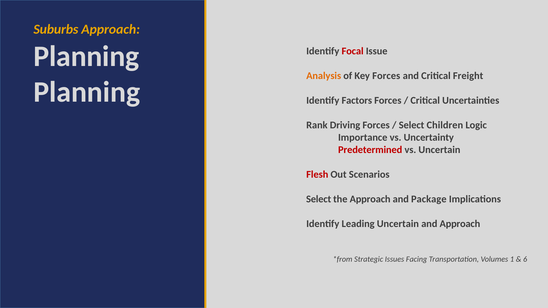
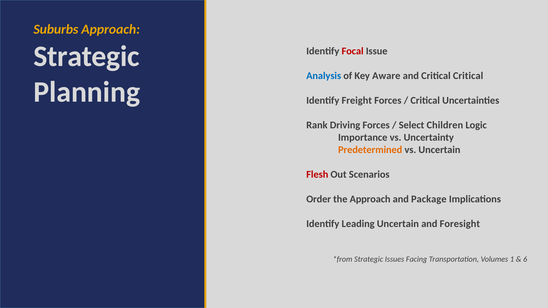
Planning at (86, 56): Planning -> Strategic
Analysis colour: orange -> blue
Key Forces: Forces -> Aware
Critical Freight: Freight -> Critical
Factors: Factors -> Freight
Predetermined colour: red -> orange
Select at (319, 199): Select -> Order
and Approach: Approach -> Foresight
